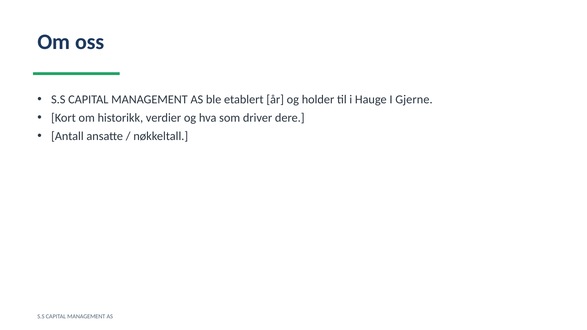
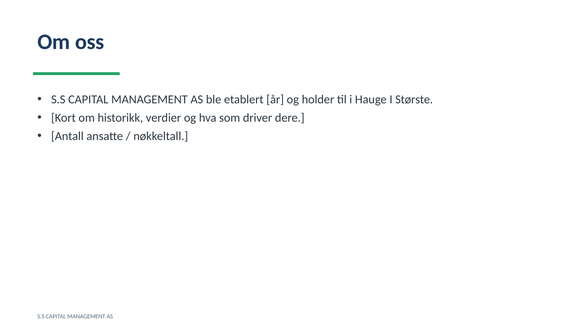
Gjerne: Gjerne -> Største
